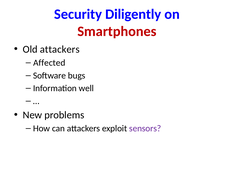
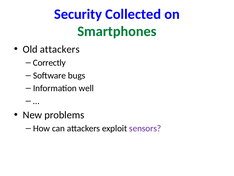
Diligently: Diligently -> Collected
Smartphones colour: red -> green
Affected: Affected -> Correctly
